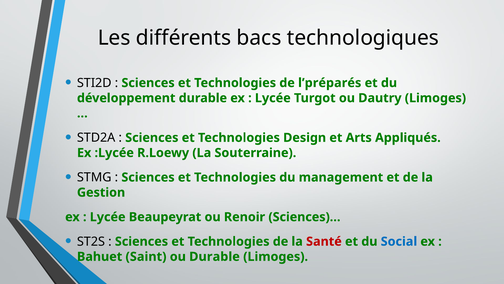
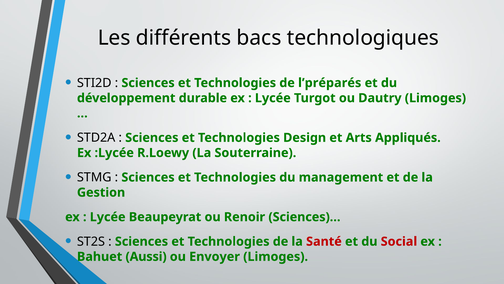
Social colour: blue -> red
Saint: Saint -> Aussi
ou Durable: Durable -> Envoyer
